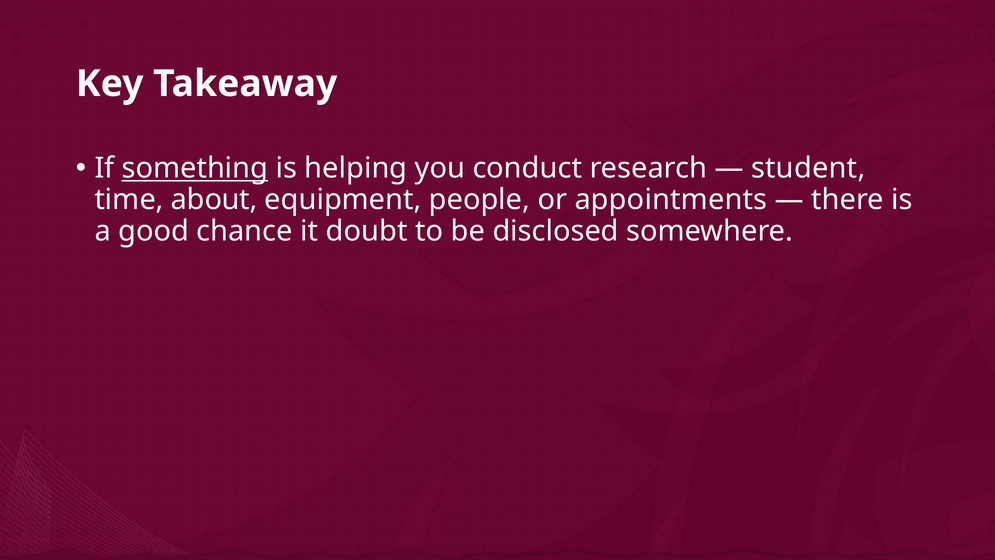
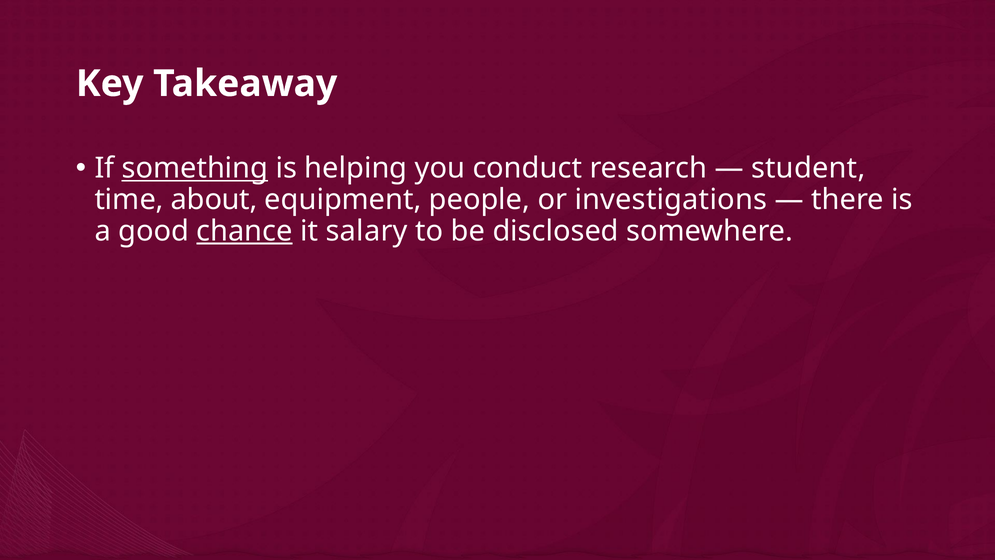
appointments: appointments -> investigations
chance underline: none -> present
doubt: doubt -> salary
